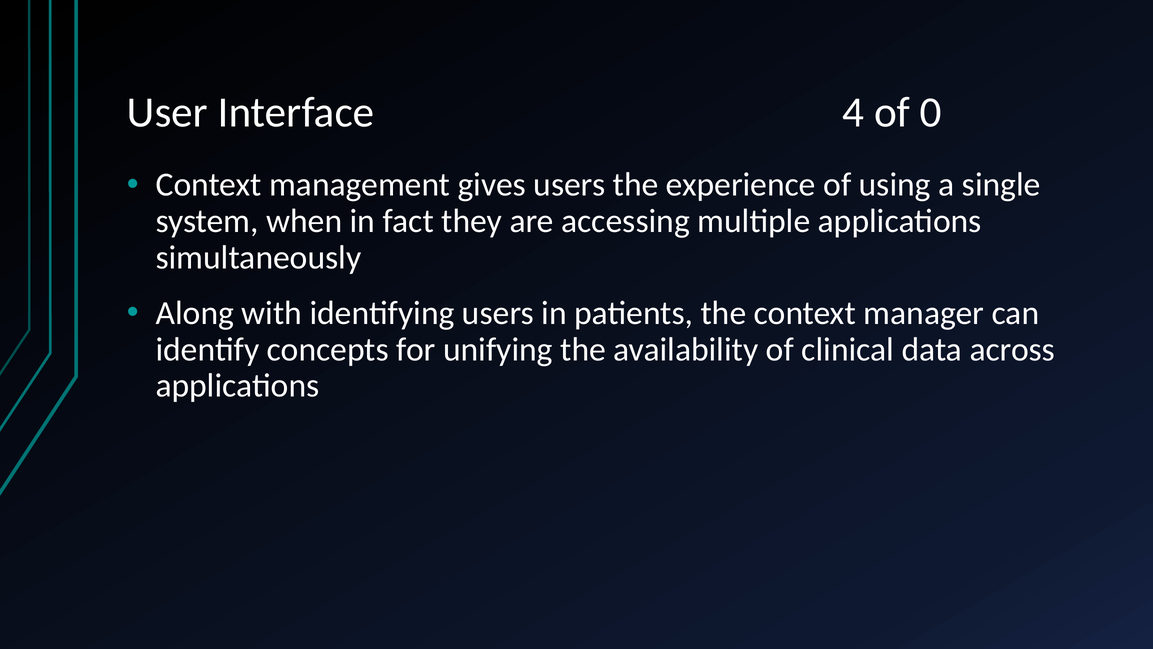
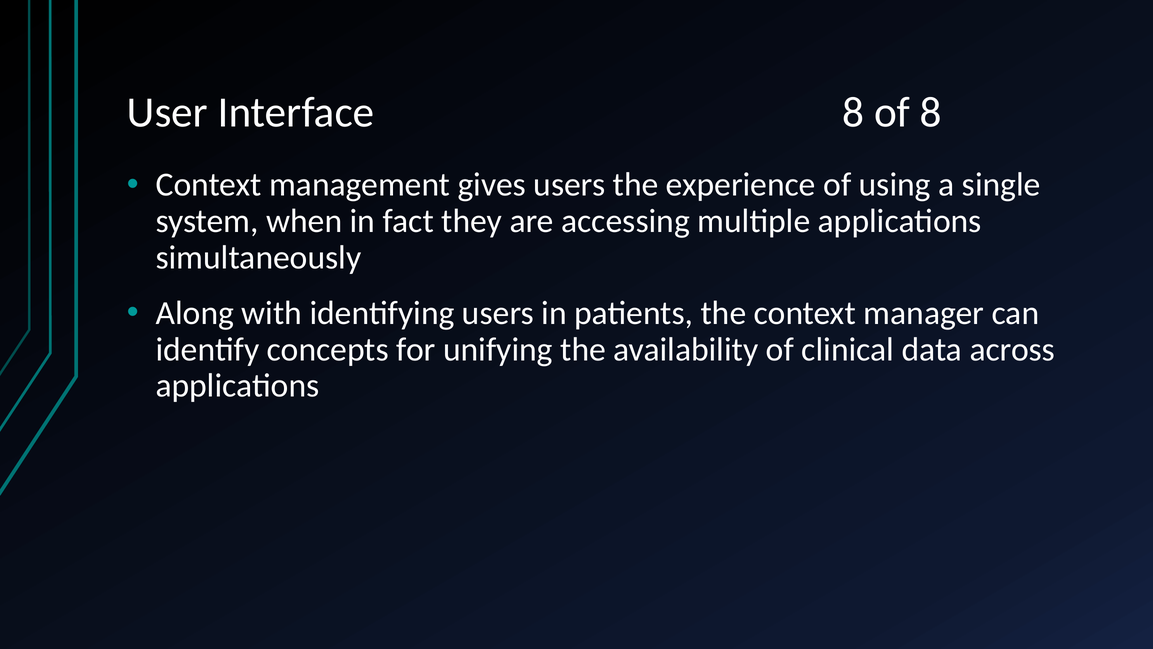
Interface 4: 4 -> 8
of 0: 0 -> 8
